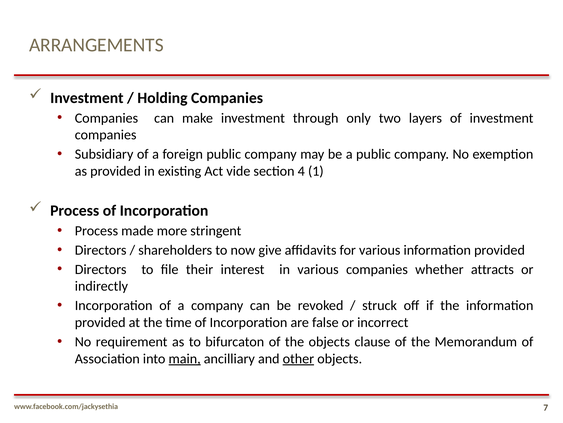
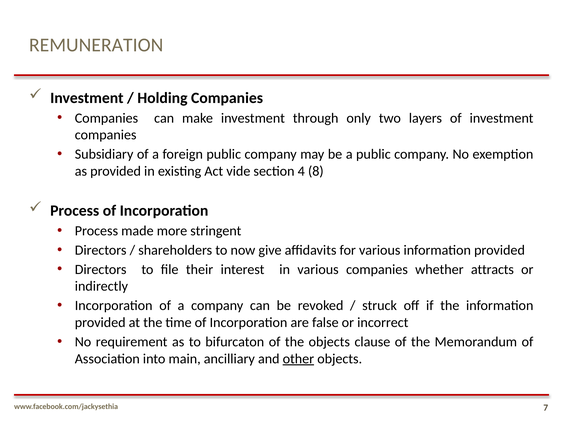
ARRANGEMENTS: ARRANGEMENTS -> REMUNERATION
1: 1 -> 8
main underline: present -> none
